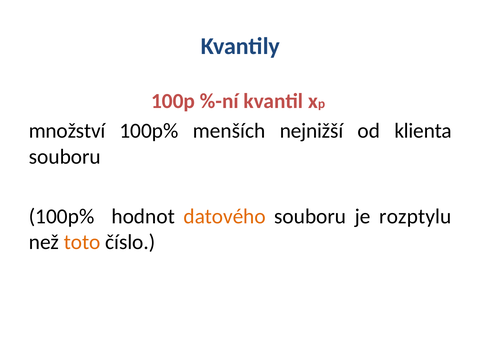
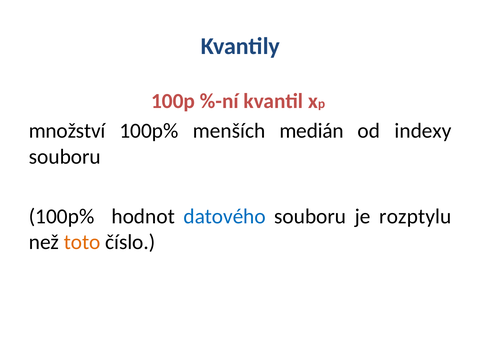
nejnižší: nejnižší -> medián
klienta: klienta -> indexy
datového colour: orange -> blue
